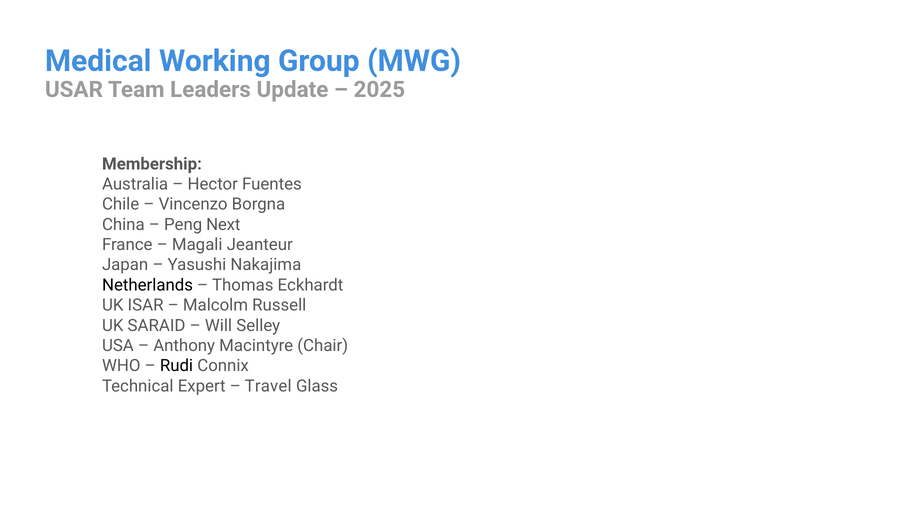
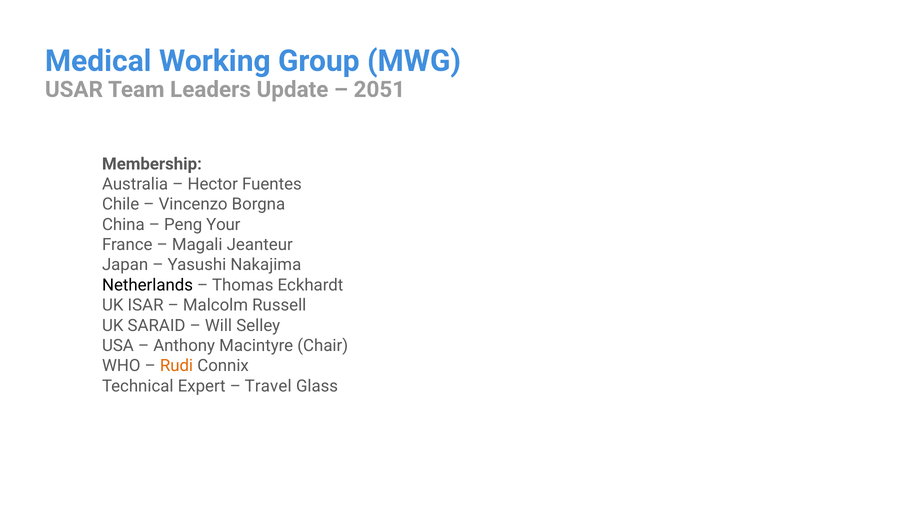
2025: 2025 -> 2051
Next: Next -> Your
Rudi colour: black -> orange
